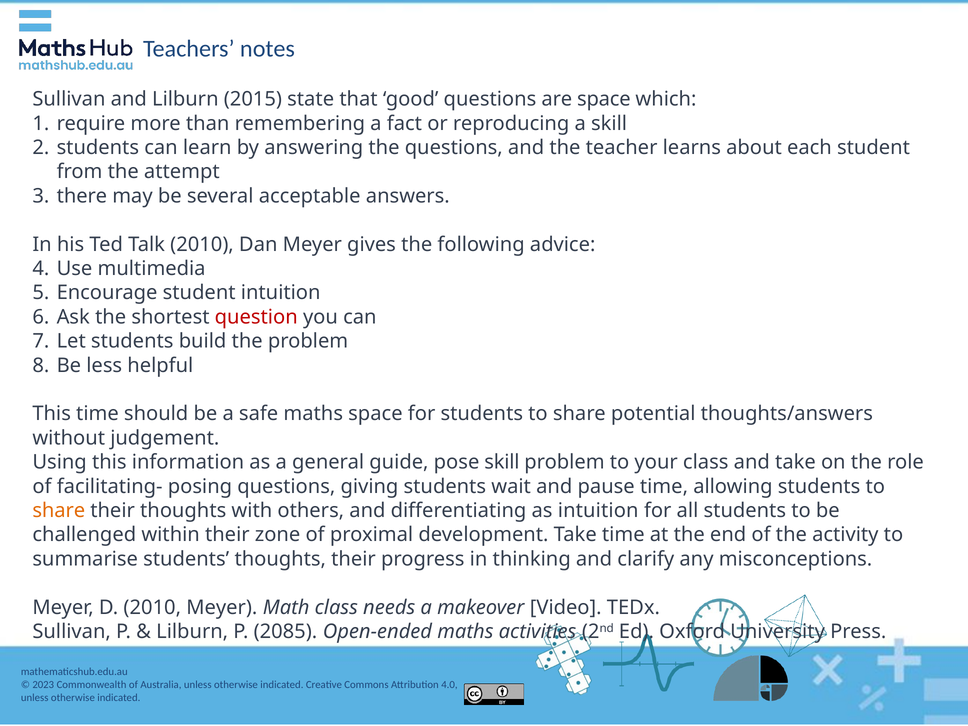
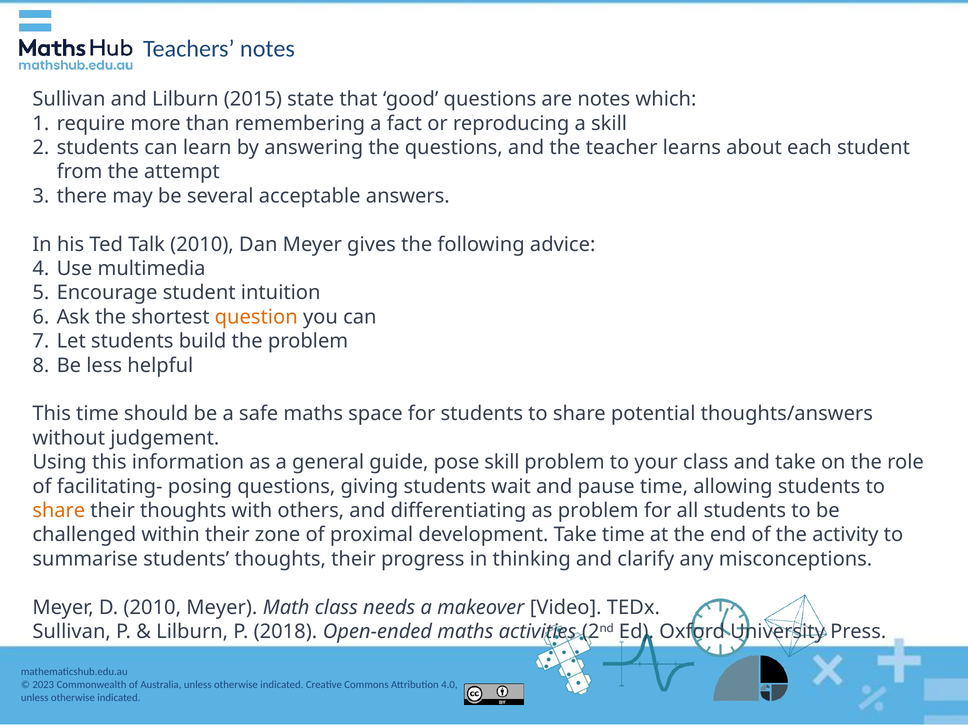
are space: space -> notes
question colour: red -> orange
as intuition: intuition -> problem
2085: 2085 -> 2018
